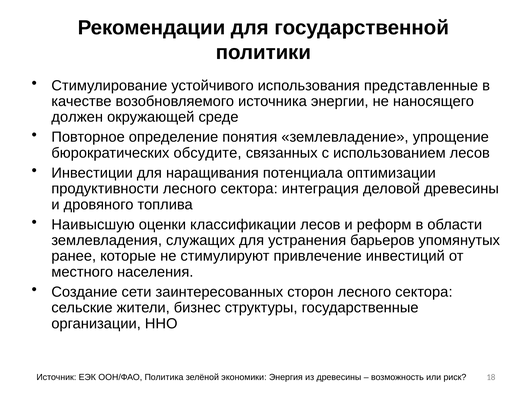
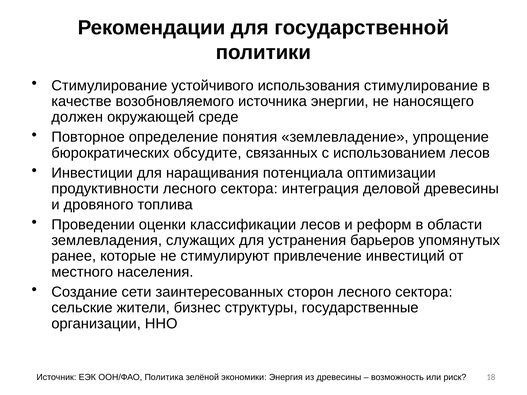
использования представленные: представленные -> стимулирование
Наивысшую: Наивысшую -> Проведении
